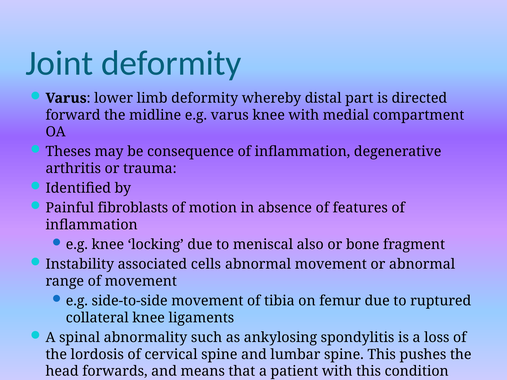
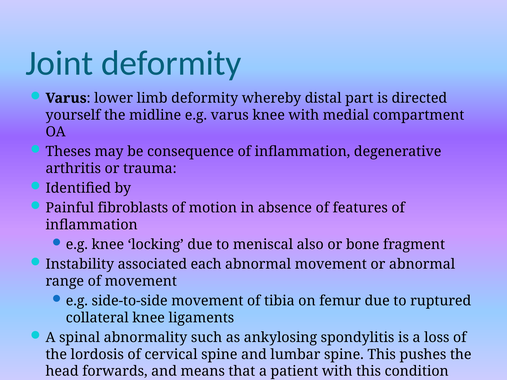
forward: forward -> yourself
cells: cells -> each
